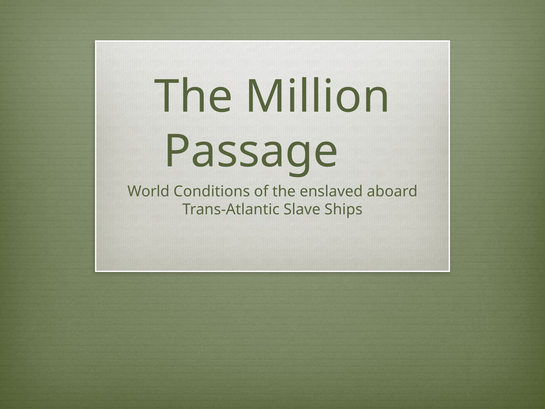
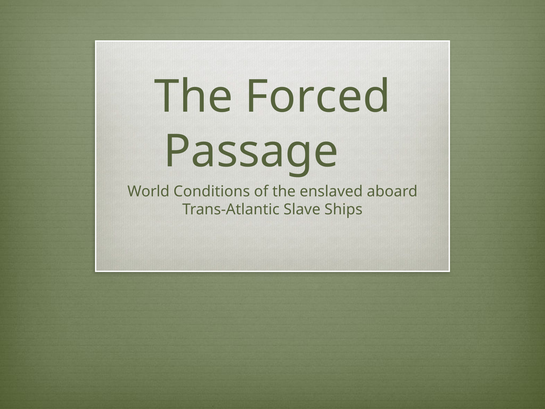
Million: Million -> Forced
